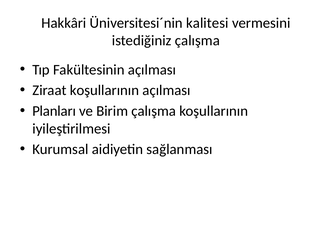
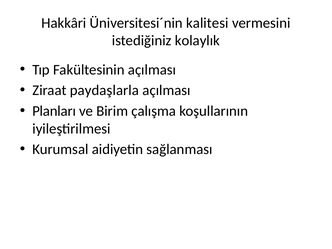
istediğiniz çalışma: çalışma -> kolaylık
Ziraat koşullarının: koşullarının -> paydaşlarla
